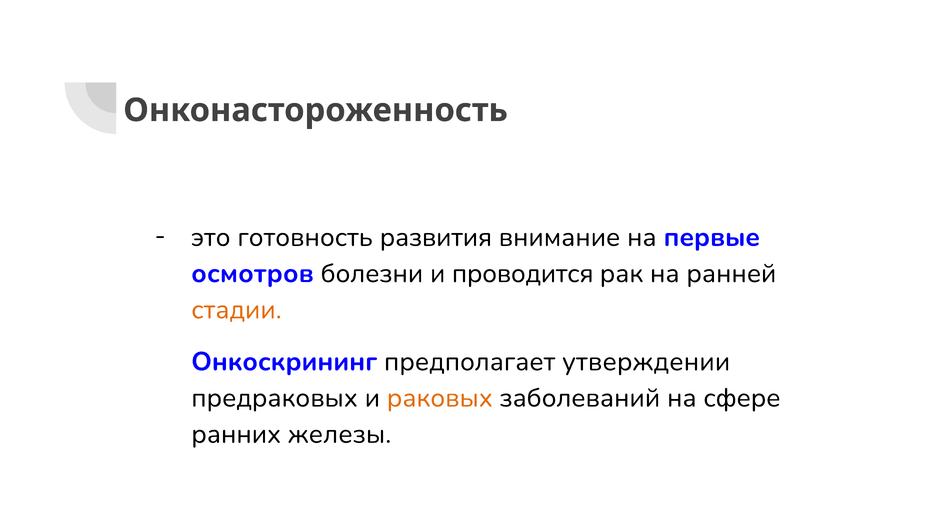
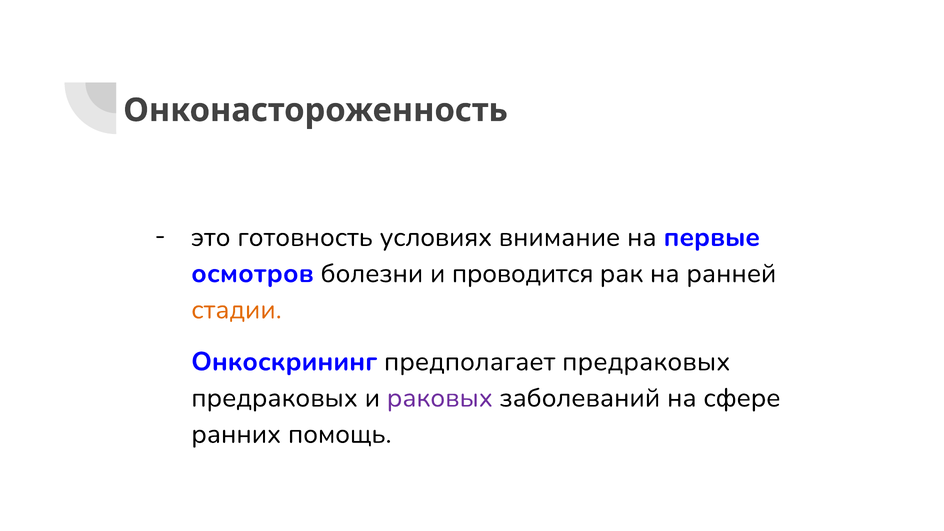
развития: развития -> условиях
предполагает утверждении: утверждении -> предраковых
раковых colour: orange -> purple
железы: железы -> помощь
